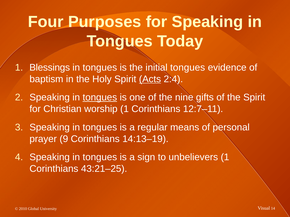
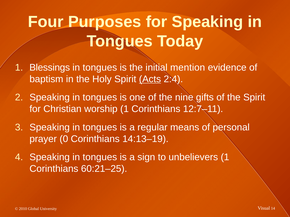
initial tongues: tongues -> mention
tongues at (100, 98) underline: present -> none
9: 9 -> 0
43:21–25: 43:21–25 -> 60:21–25
